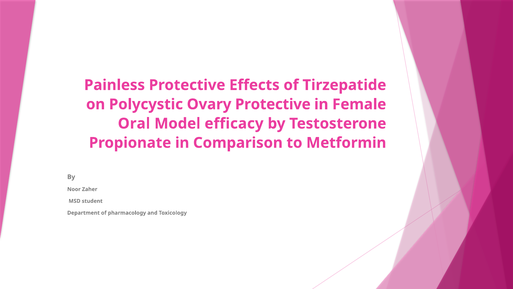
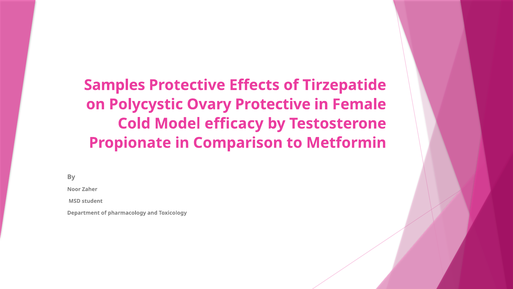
Painless: Painless -> Samples
Oral: Oral -> Cold
